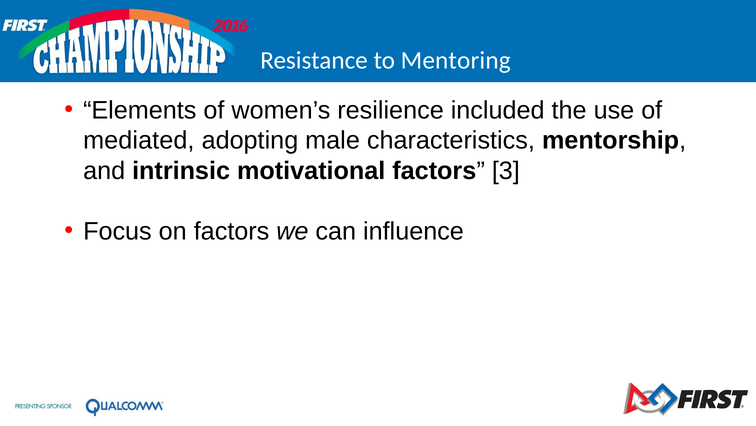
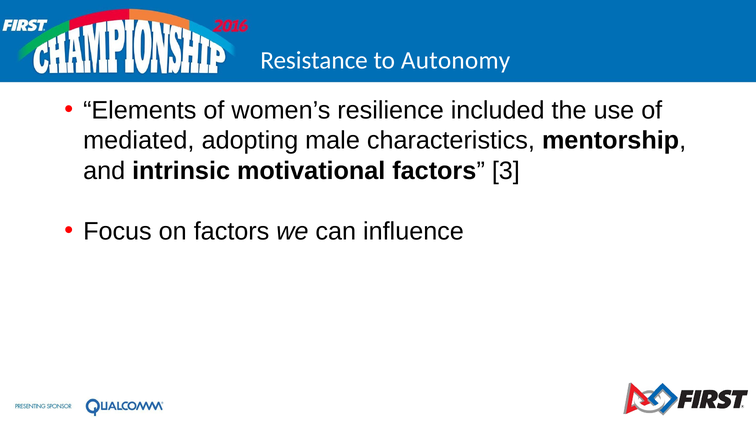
Mentoring: Mentoring -> Autonomy
